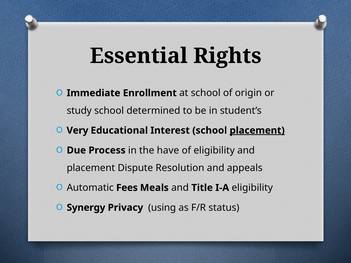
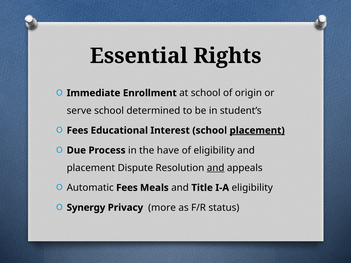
study: study -> serve
Very at (77, 131): Very -> Fees
and at (216, 168) underline: none -> present
using: using -> more
